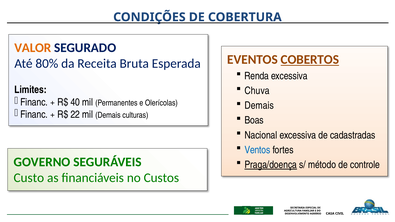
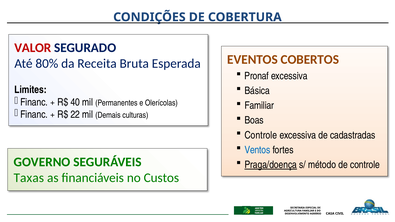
VALOR colour: orange -> red
COBERTOS underline: present -> none
Renda: Renda -> Pronaf
Chuva: Chuva -> Básica
Demais at (259, 106): Demais -> Familiar
Nacional at (261, 135): Nacional -> Controle
Custo: Custo -> Taxas
